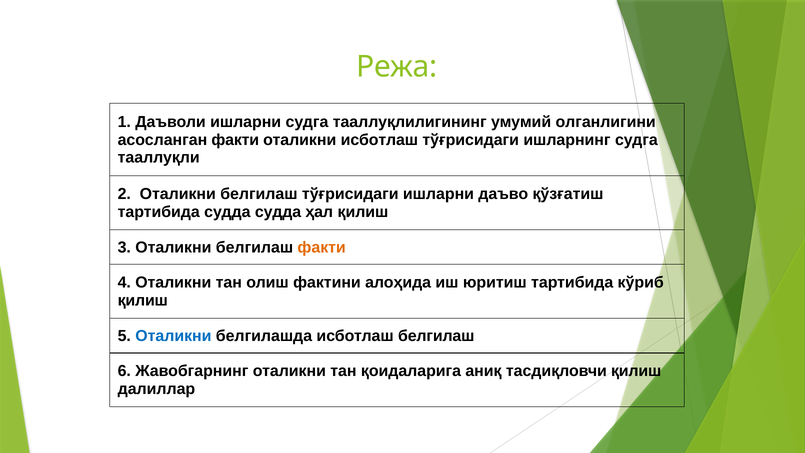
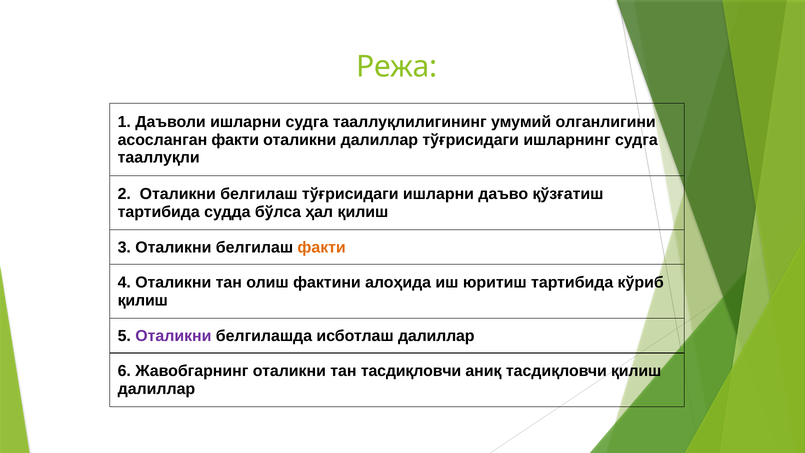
оталикни исботлаш: исботлаш -> далиллар
судда судда: судда -> бўлса
Оталикни at (173, 336) colour: blue -> purple
исботлаш белгилаш: белгилаш -> далиллар
тан қоидаларига: қоидаларига -> тасдиқловчи
